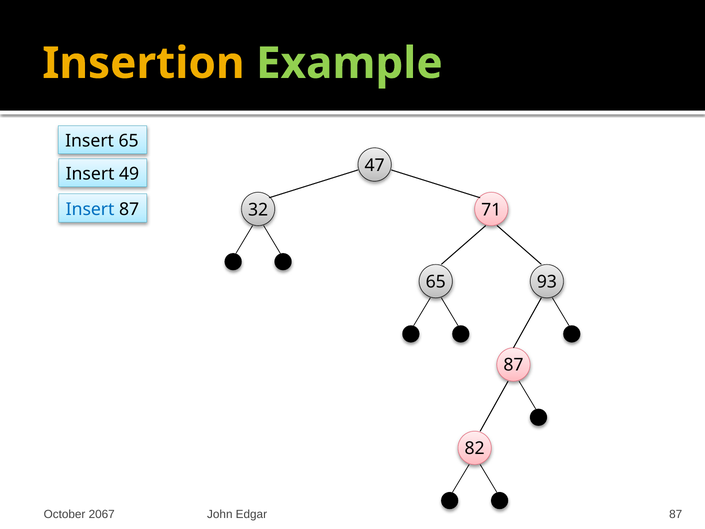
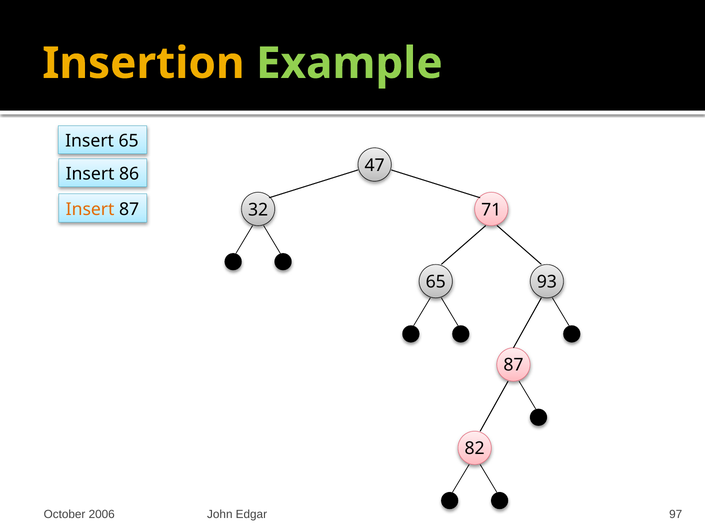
49: 49 -> 86
Insert at (90, 209) colour: blue -> orange
2067: 2067 -> 2006
Edgar 87: 87 -> 97
